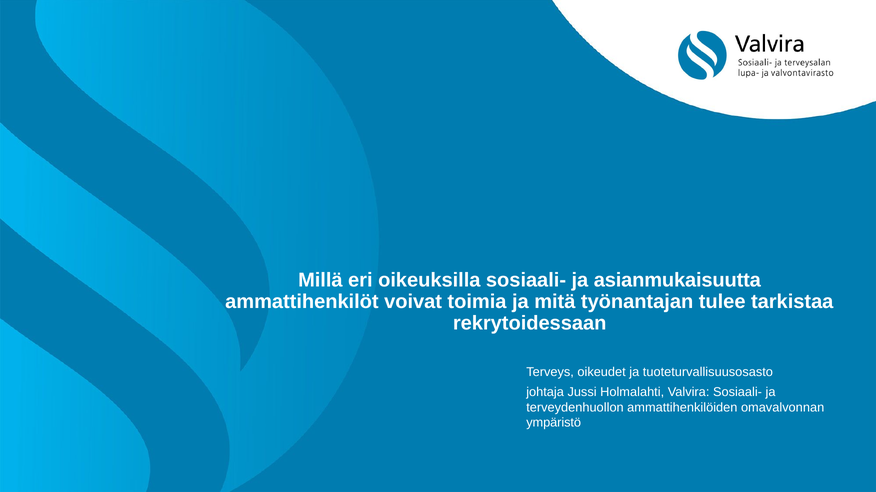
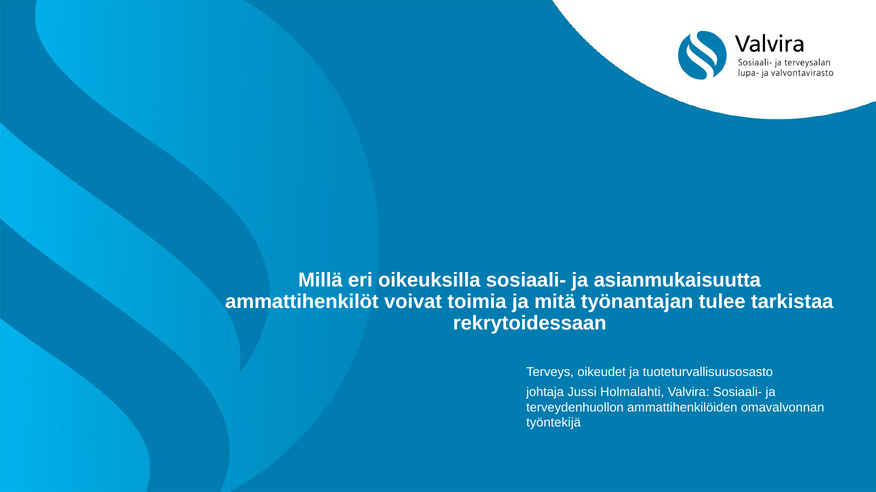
ympäristö: ympäristö -> työntekijä
